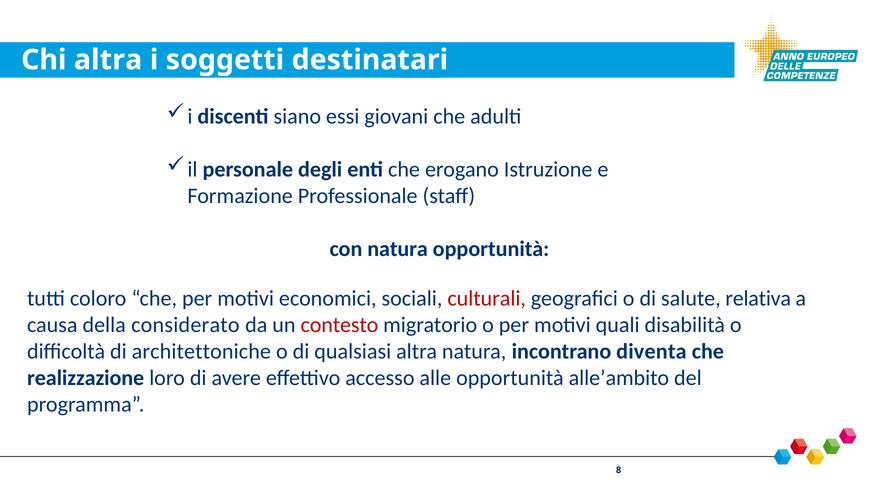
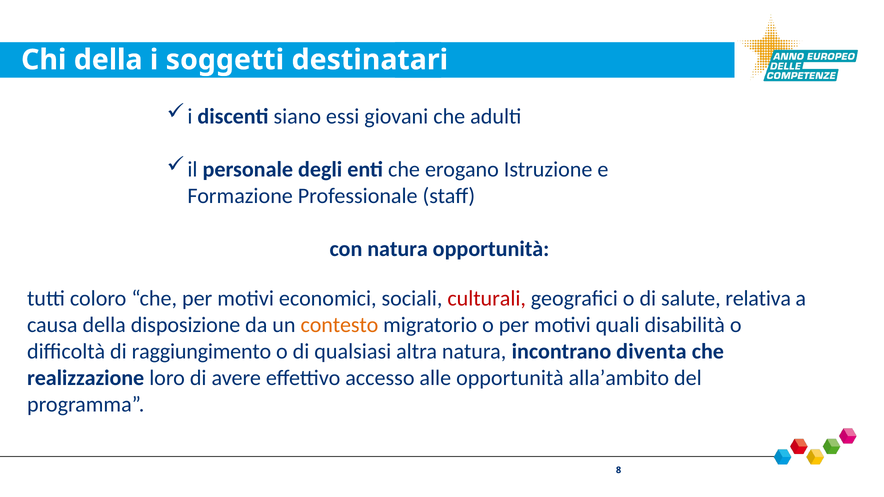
Chi altra: altra -> della
considerato: considerato -> disposizione
contesto colour: red -> orange
architettoniche: architettoniche -> raggiungimento
alle’ambito: alle’ambito -> alla’ambito
